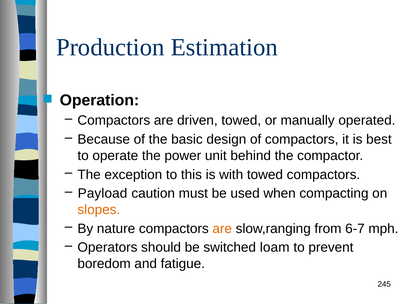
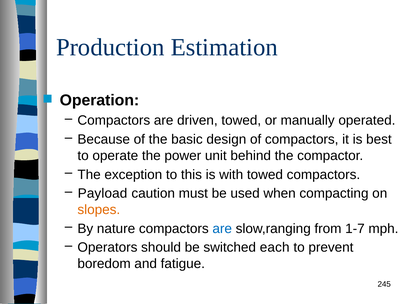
are at (222, 228) colour: orange -> blue
6-7: 6-7 -> 1-7
loam: loam -> each
